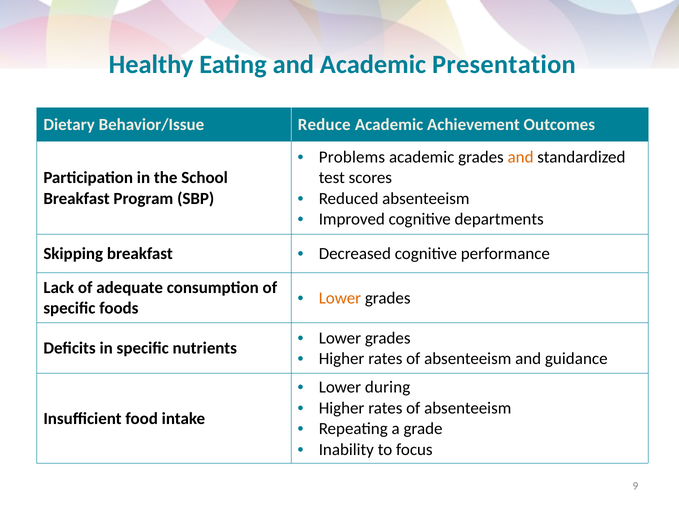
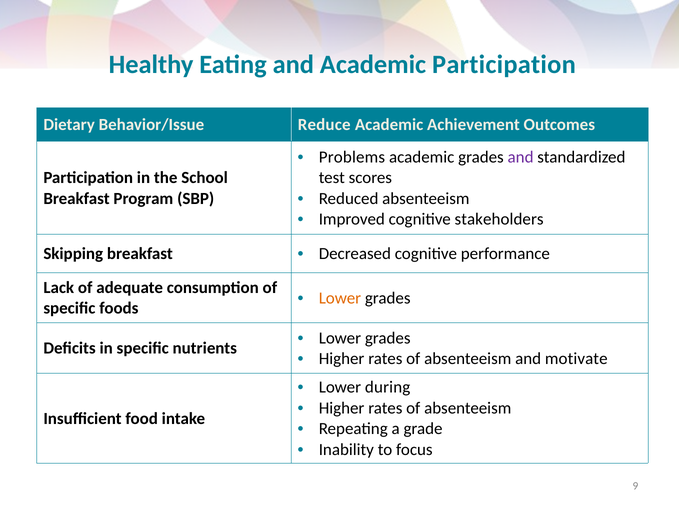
Academic Presentation: Presentation -> Participation
and at (521, 157) colour: orange -> purple
departments: departments -> stakeholders
guidance: guidance -> motivate
